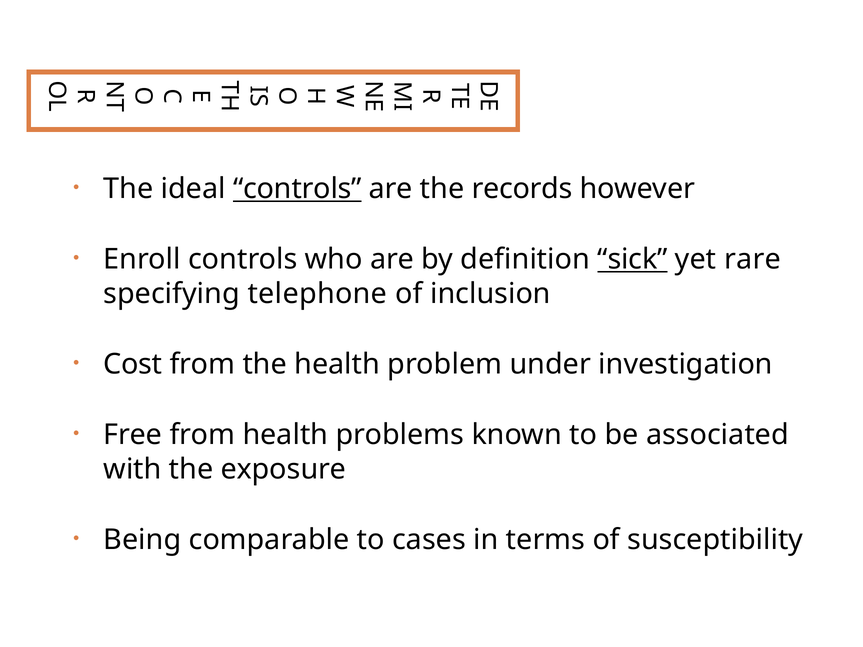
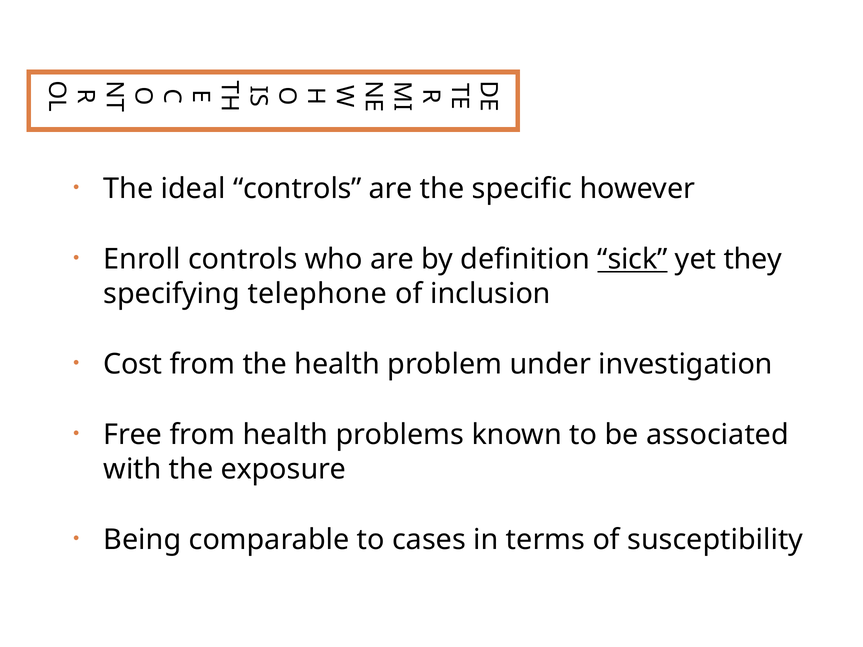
controls at (297, 189) underline: present -> none
records: records -> specific
rare: rare -> they
